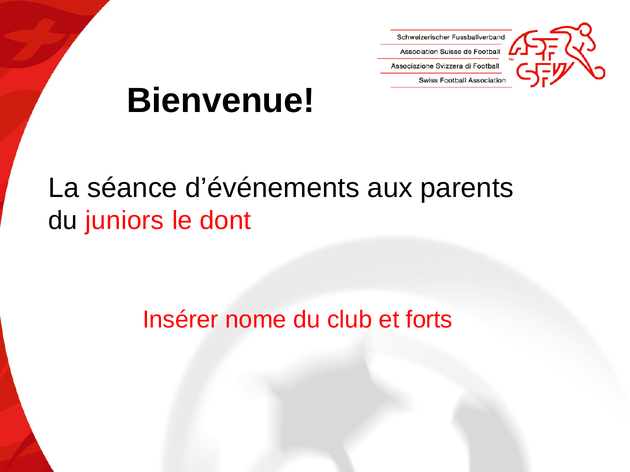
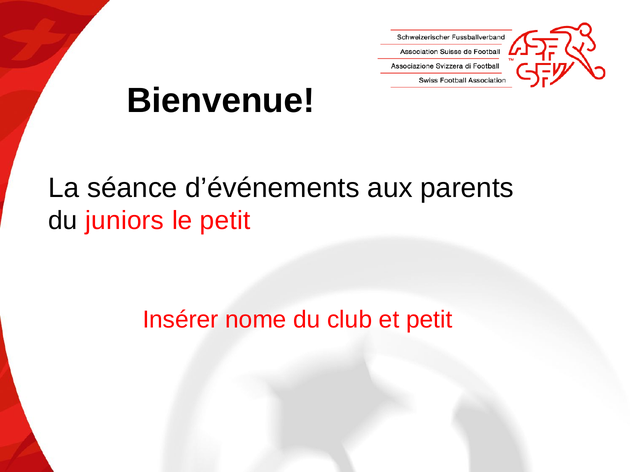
le dont: dont -> petit
et forts: forts -> petit
